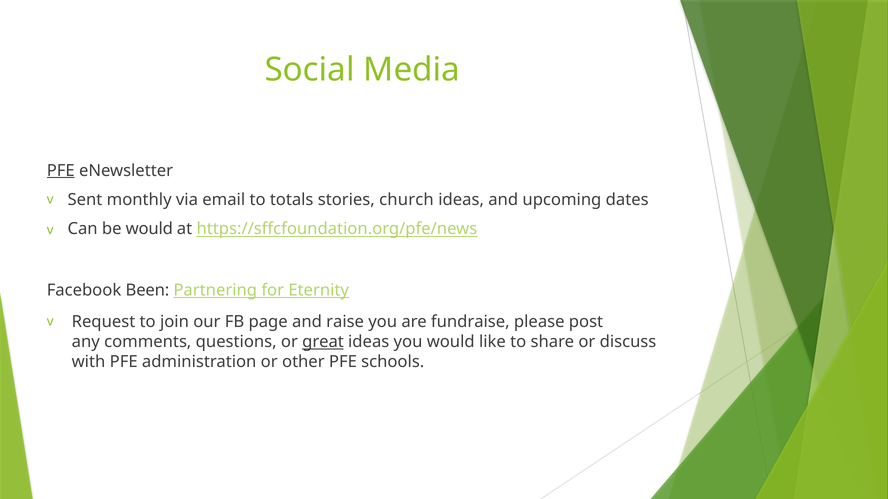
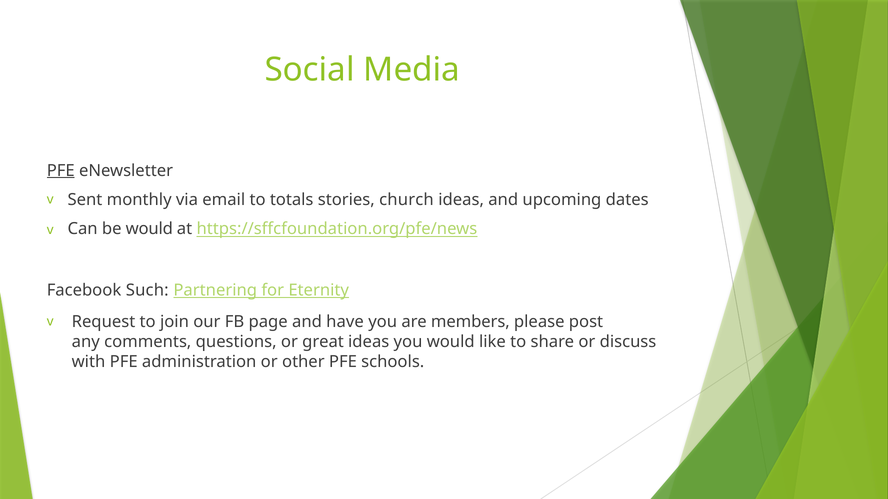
Been: Been -> Such
raise: raise -> have
fundraise: fundraise -> members
great underline: present -> none
